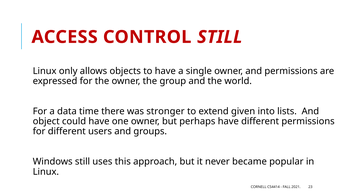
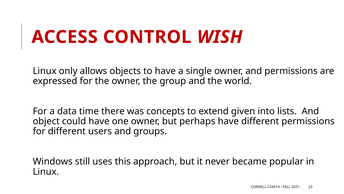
CONTROL STILL: STILL -> WISH
stronger: stronger -> concepts
